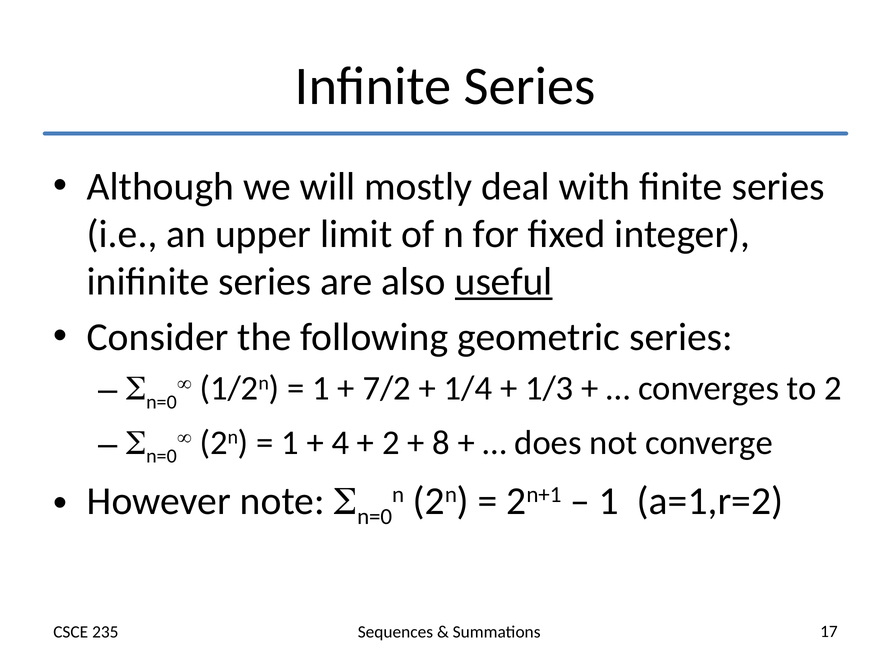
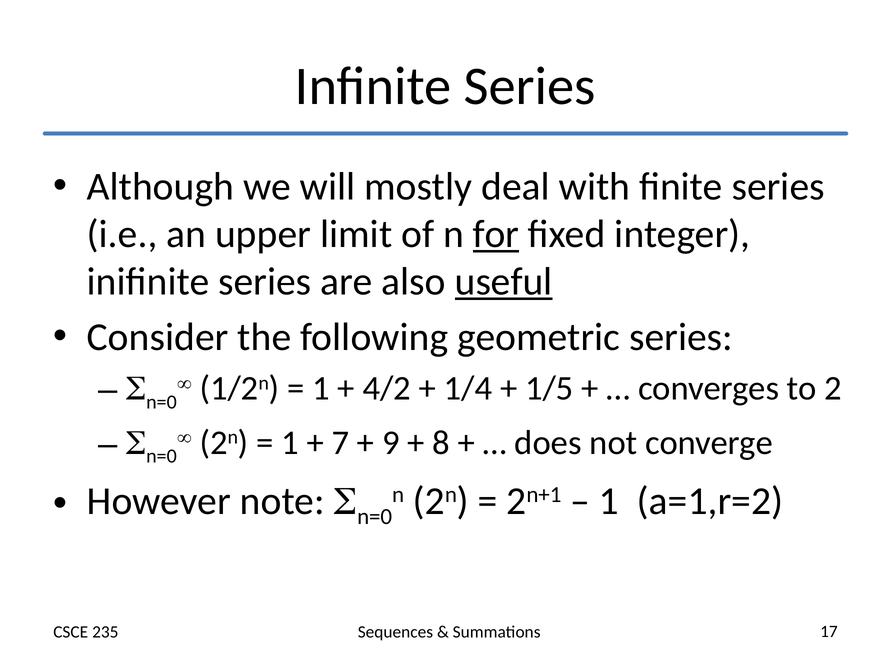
for underline: none -> present
7/2: 7/2 -> 4/2
1/3: 1/3 -> 1/5
4: 4 -> 7
2 at (391, 443): 2 -> 9
